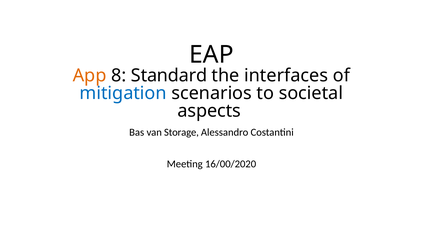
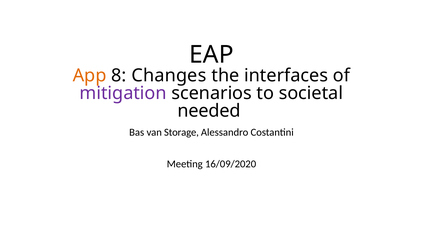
Standard: Standard -> Changes
mitigation colour: blue -> purple
aspects: aspects -> needed
16/00/2020: 16/00/2020 -> 16/09/2020
